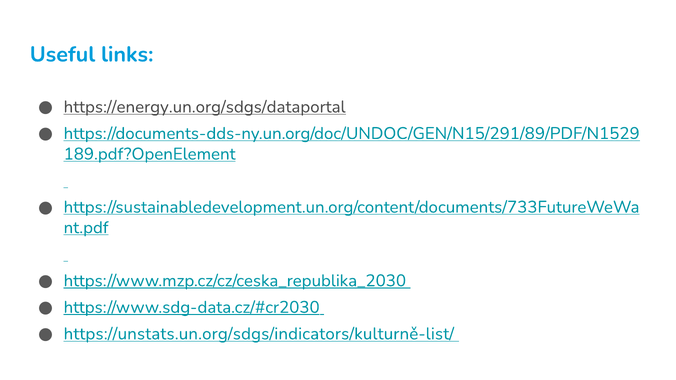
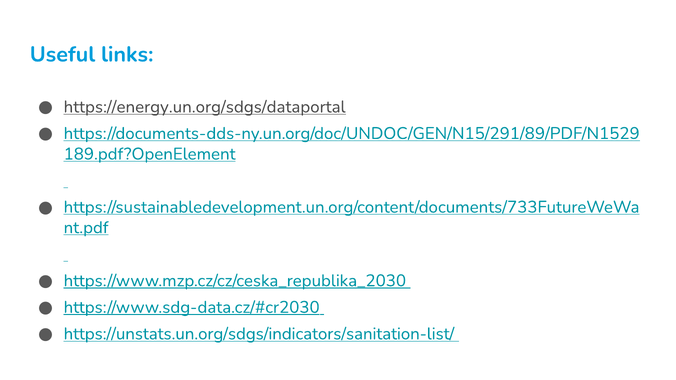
https://unstats.un.org/sdgs/indicators/kulturně-list/: https://unstats.un.org/sdgs/indicators/kulturně-list/ -> https://unstats.un.org/sdgs/indicators/sanitation-list/
